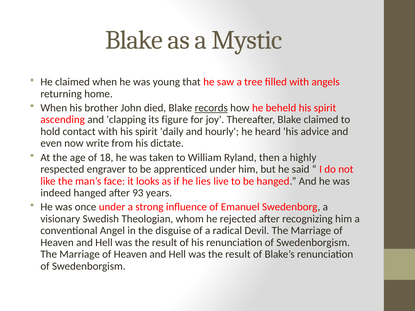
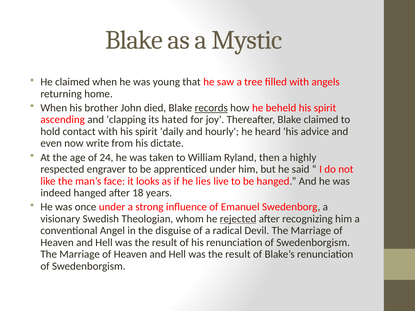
figure: figure -> hated
18: 18 -> 24
93: 93 -> 18
rejected underline: none -> present
